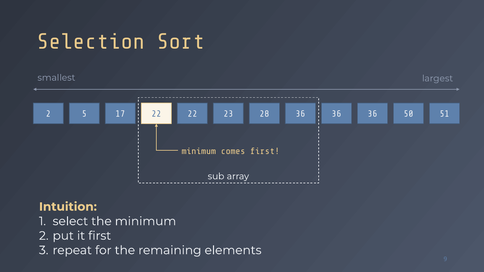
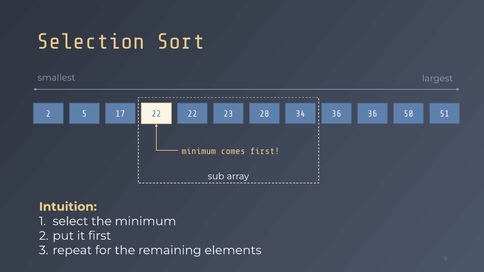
28 36: 36 -> 34
